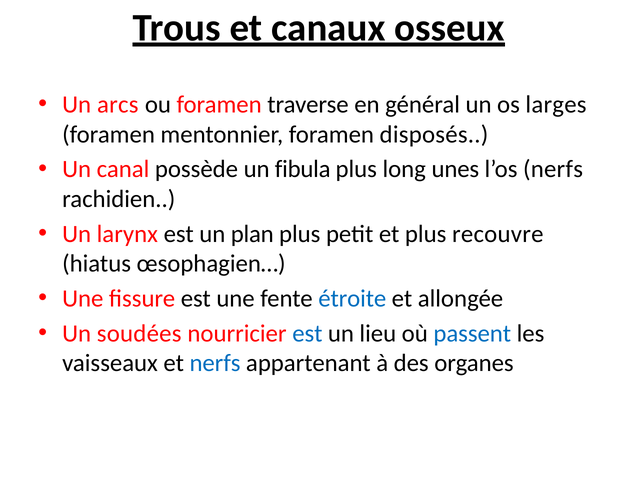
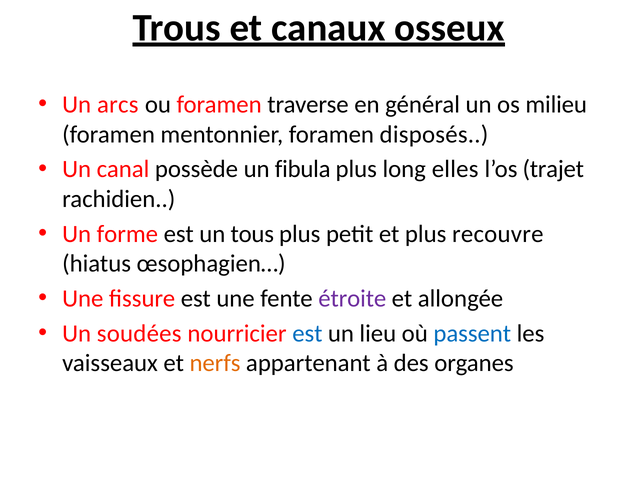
larges: larges -> milieu
unes: unes -> elles
l’os nerfs: nerfs -> trajet
larynx: larynx -> forme
plan: plan -> tous
étroite colour: blue -> purple
nerfs at (215, 363) colour: blue -> orange
